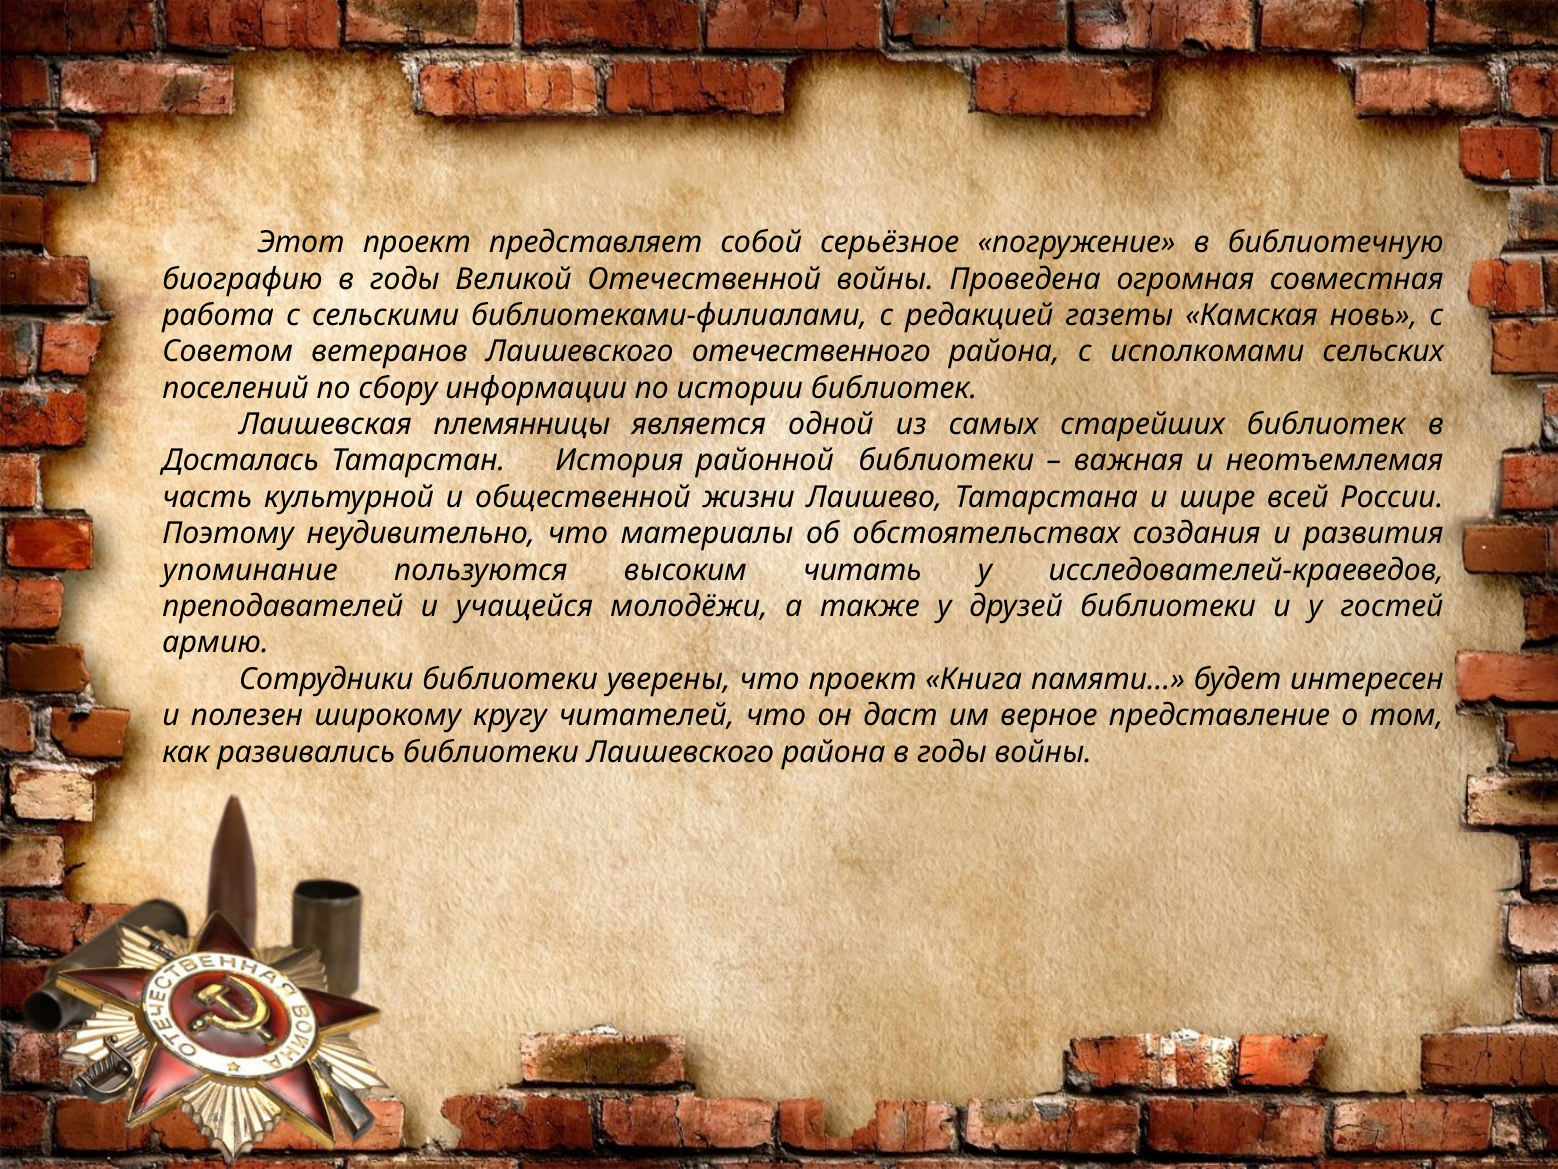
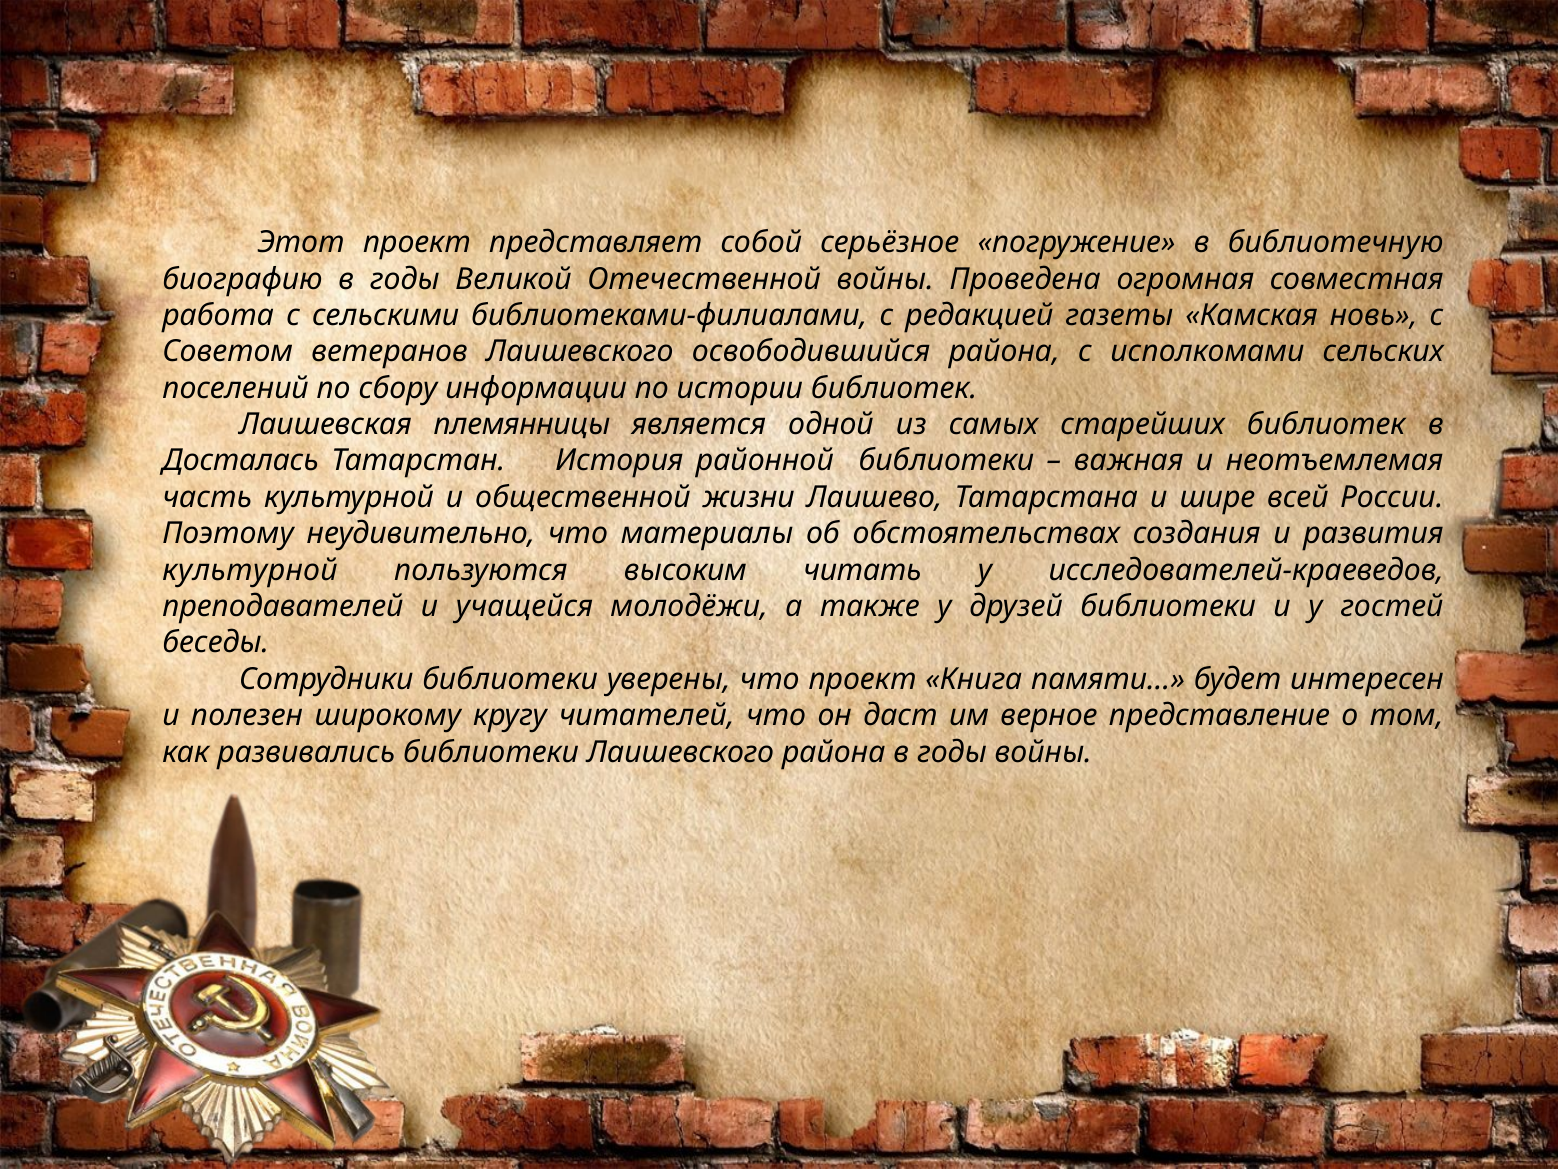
отечественного: отечественного -> освободившийся
упоминание at (250, 570): упоминание -> культурной
армию: армию -> беседы
